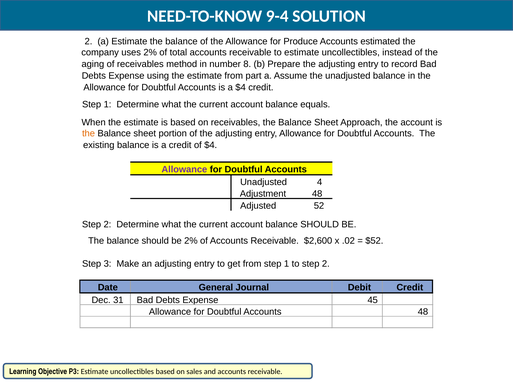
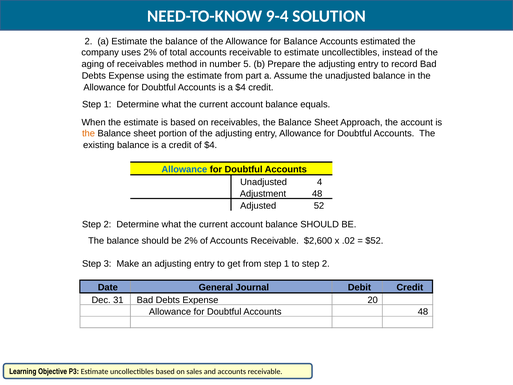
for Produce: Produce -> Balance
8: 8 -> 5
Allowance at (184, 169) colour: purple -> blue
45: 45 -> 20
